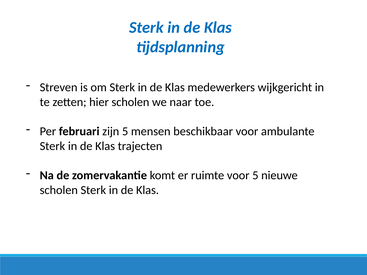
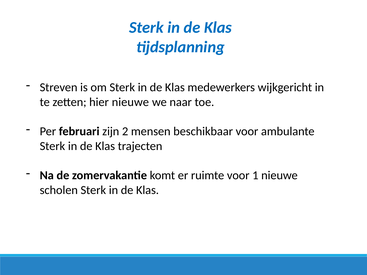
hier scholen: scholen -> nieuwe
zijn 5: 5 -> 2
voor 5: 5 -> 1
